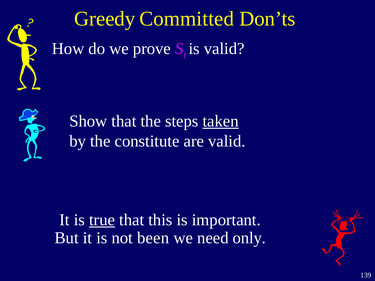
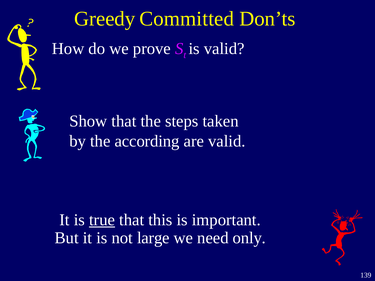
taken underline: present -> none
constitute: constitute -> according
been: been -> large
